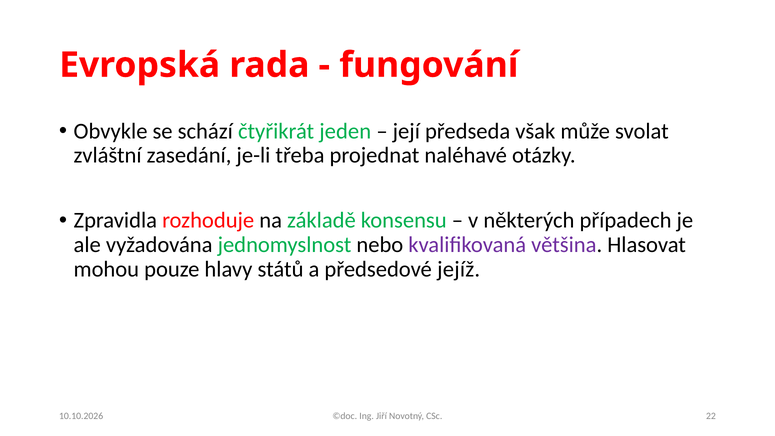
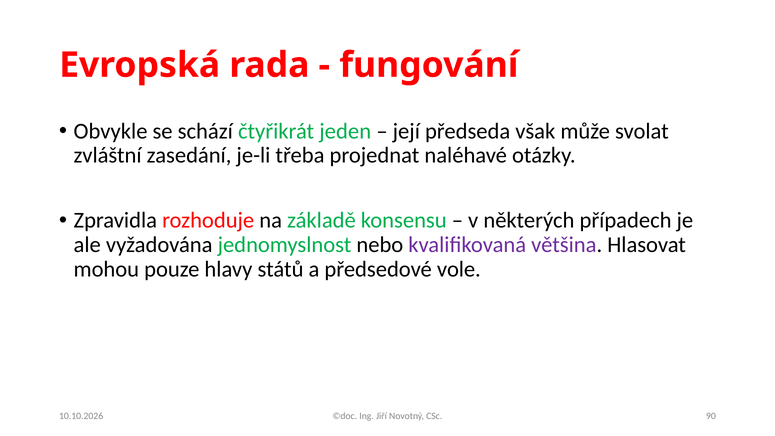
jejíž: jejíž -> vole
22: 22 -> 90
